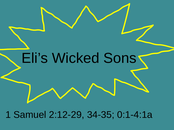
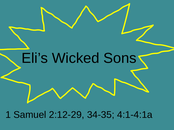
0:1-4:1a: 0:1-4:1a -> 4:1-4:1a
